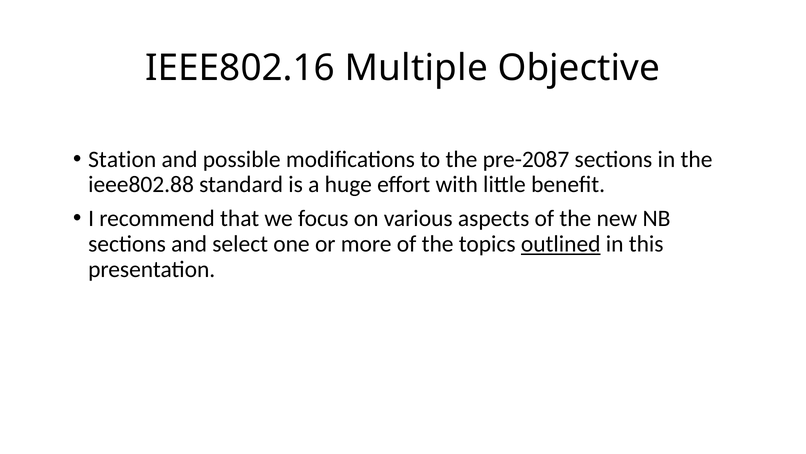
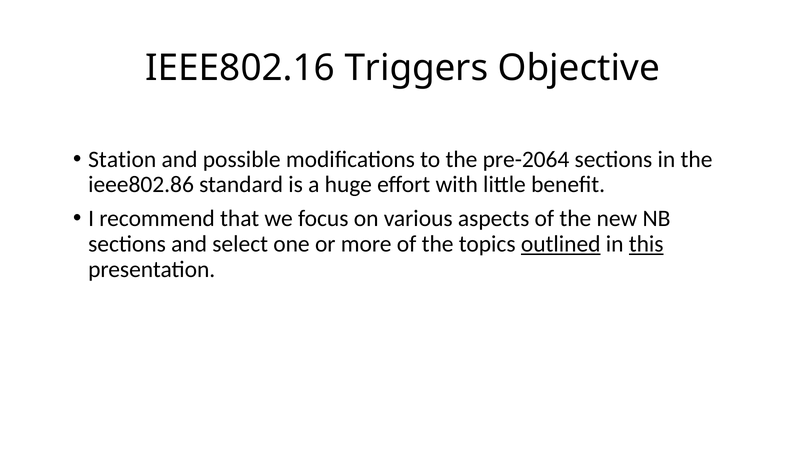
Multiple: Multiple -> Triggers
pre-2087: pre-2087 -> pre-2064
ieee802.88: ieee802.88 -> ieee802.86
this underline: none -> present
